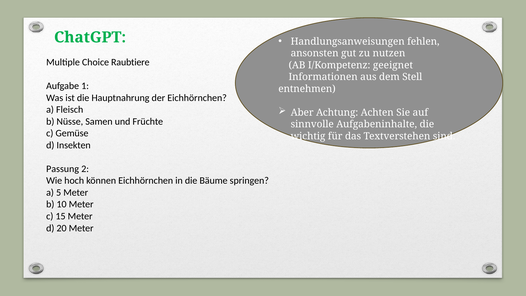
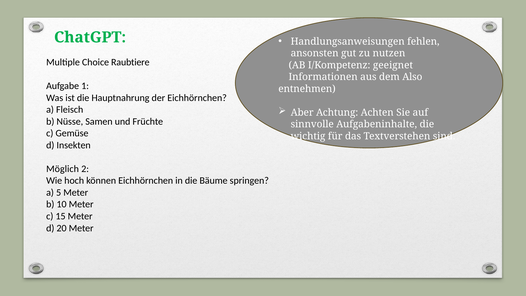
Stell: Stell -> Also
Passung: Passung -> Möglich
